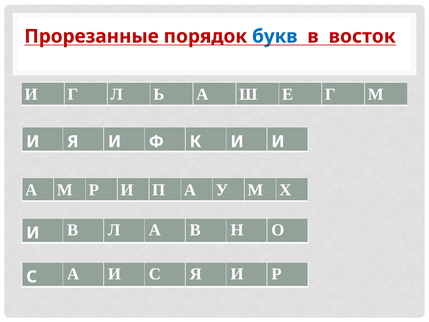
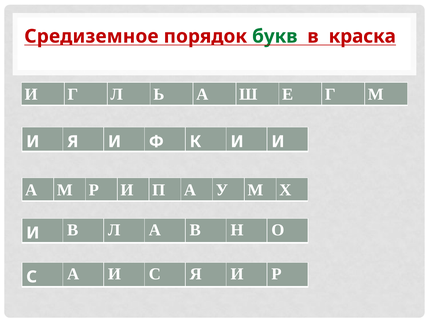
Прорезанные: Прорезанные -> Средиземное
букв colour: blue -> green
восток: восток -> краска
